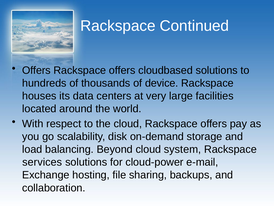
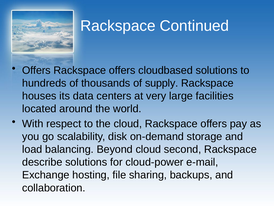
device: device -> supply
system: system -> second
services: services -> describe
